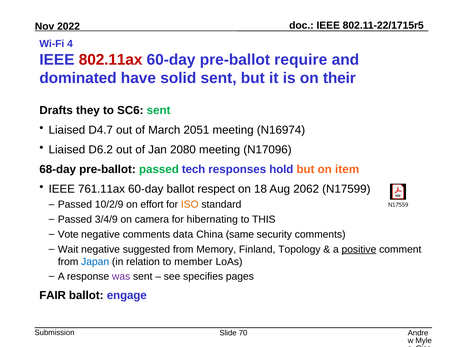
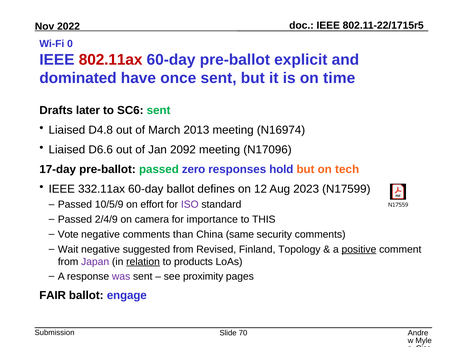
4: 4 -> 0
require: require -> explicit
solid: solid -> once
their: their -> time
they: they -> later
D4.7: D4.7 -> D4.8
2051: 2051 -> 2013
D6.2: D6.2 -> D6.6
2080: 2080 -> 2092
68-day: 68-day -> 17-day
tech: tech -> zero
item: item -> tech
761.11ax: 761.11ax -> 332.11ax
respect: respect -> defines
18: 18 -> 12
2062: 2062 -> 2023
10/2/9: 10/2/9 -> 10/5/9
ISO colour: orange -> purple
3/4/9: 3/4/9 -> 2/4/9
hibernating: hibernating -> importance
data: data -> than
Memory: Memory -> Revised
Japan colour: blue -> purple
relation underline: none -> present
member: member -> products
specifies: specifies -> proximity
